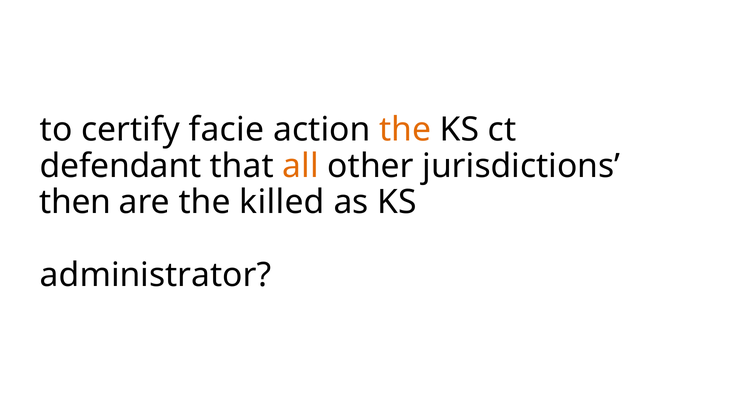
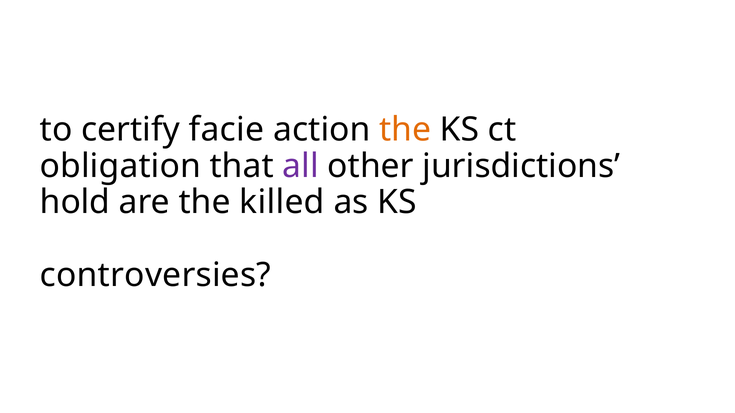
defendant: defendant -> obligation
all colour: orange -> purple
then: then -> hold
administrator: administrator -> controversies
